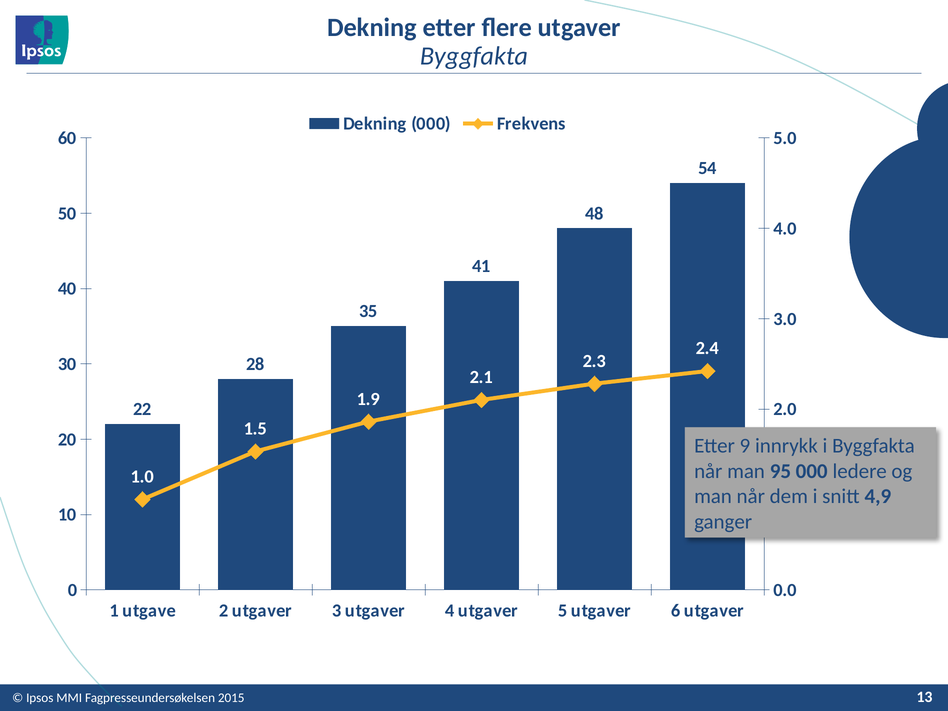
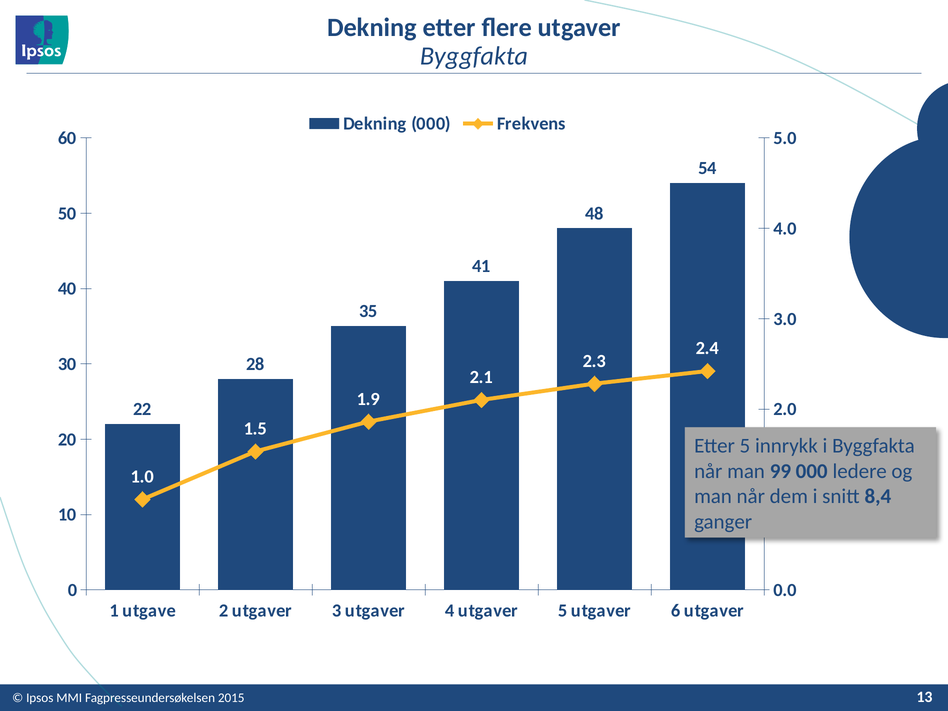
Etter 9: 9 -> 5
95: 95 -> 99
4,9: 4,9 -> 8,4
